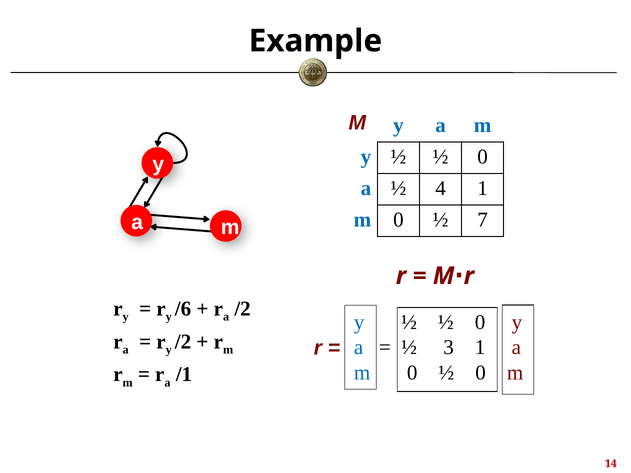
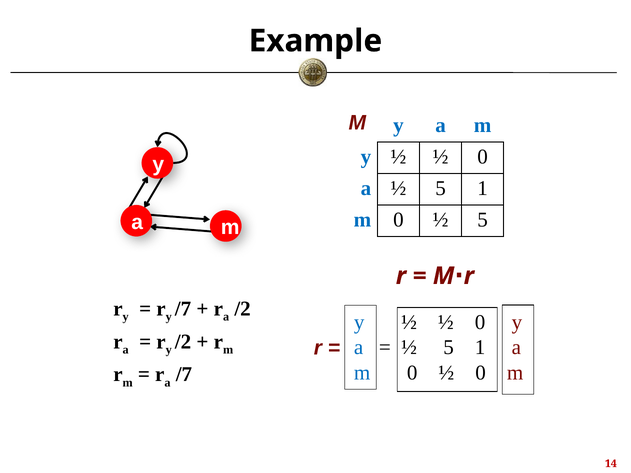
a ½ 4: 4 -> 5
0 ½ 7: 7 -> 5
y /6: /6 -> /7
3 at (449, 348): 3 -> 5
a /1: /1 -> /7
